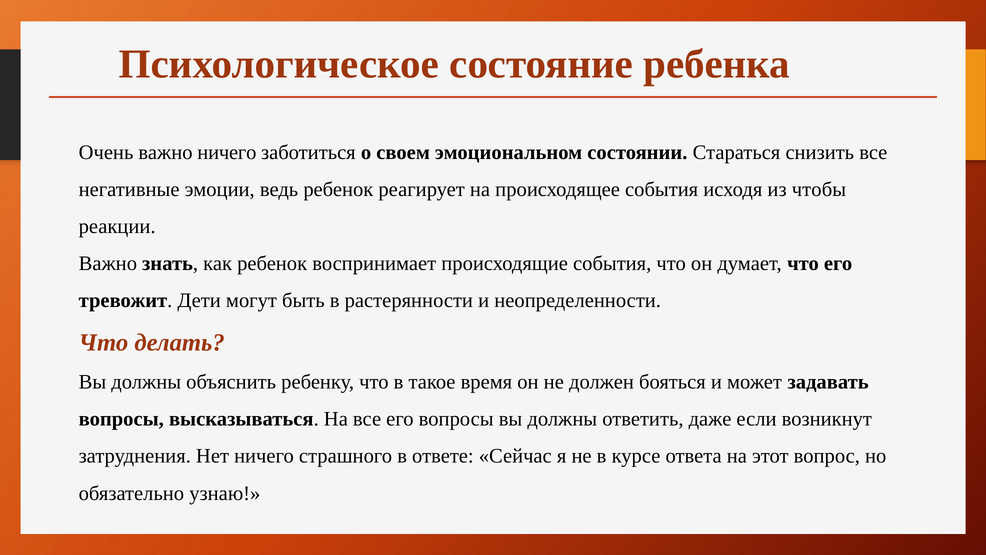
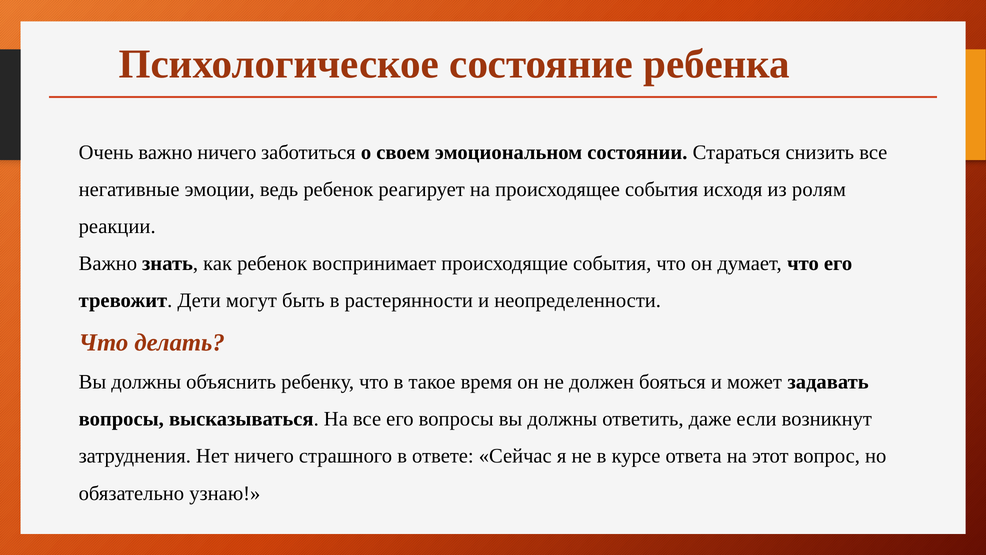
чтобы: чтобы -> ролям
